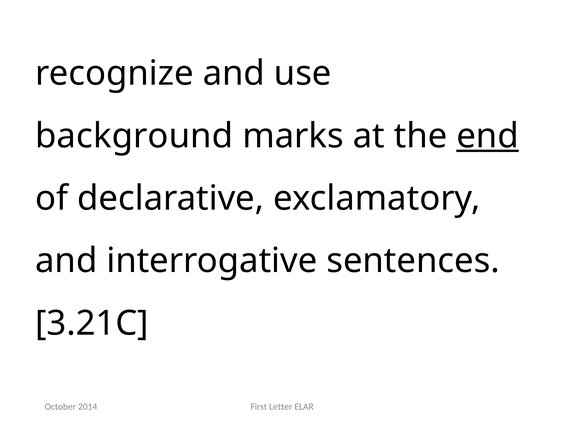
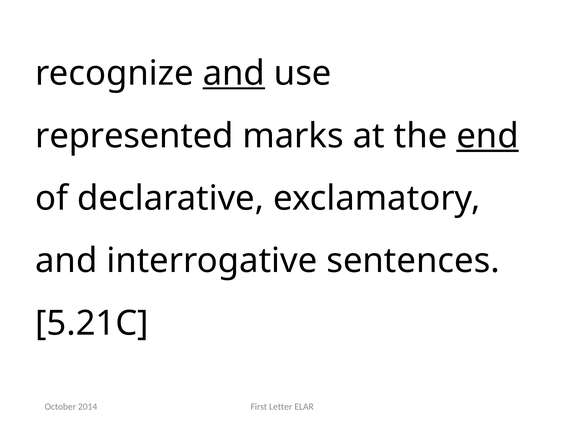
and at (234, 73) underline: none -> present
background: background -> represented
3.21C: 3.21C -> 5.21C
